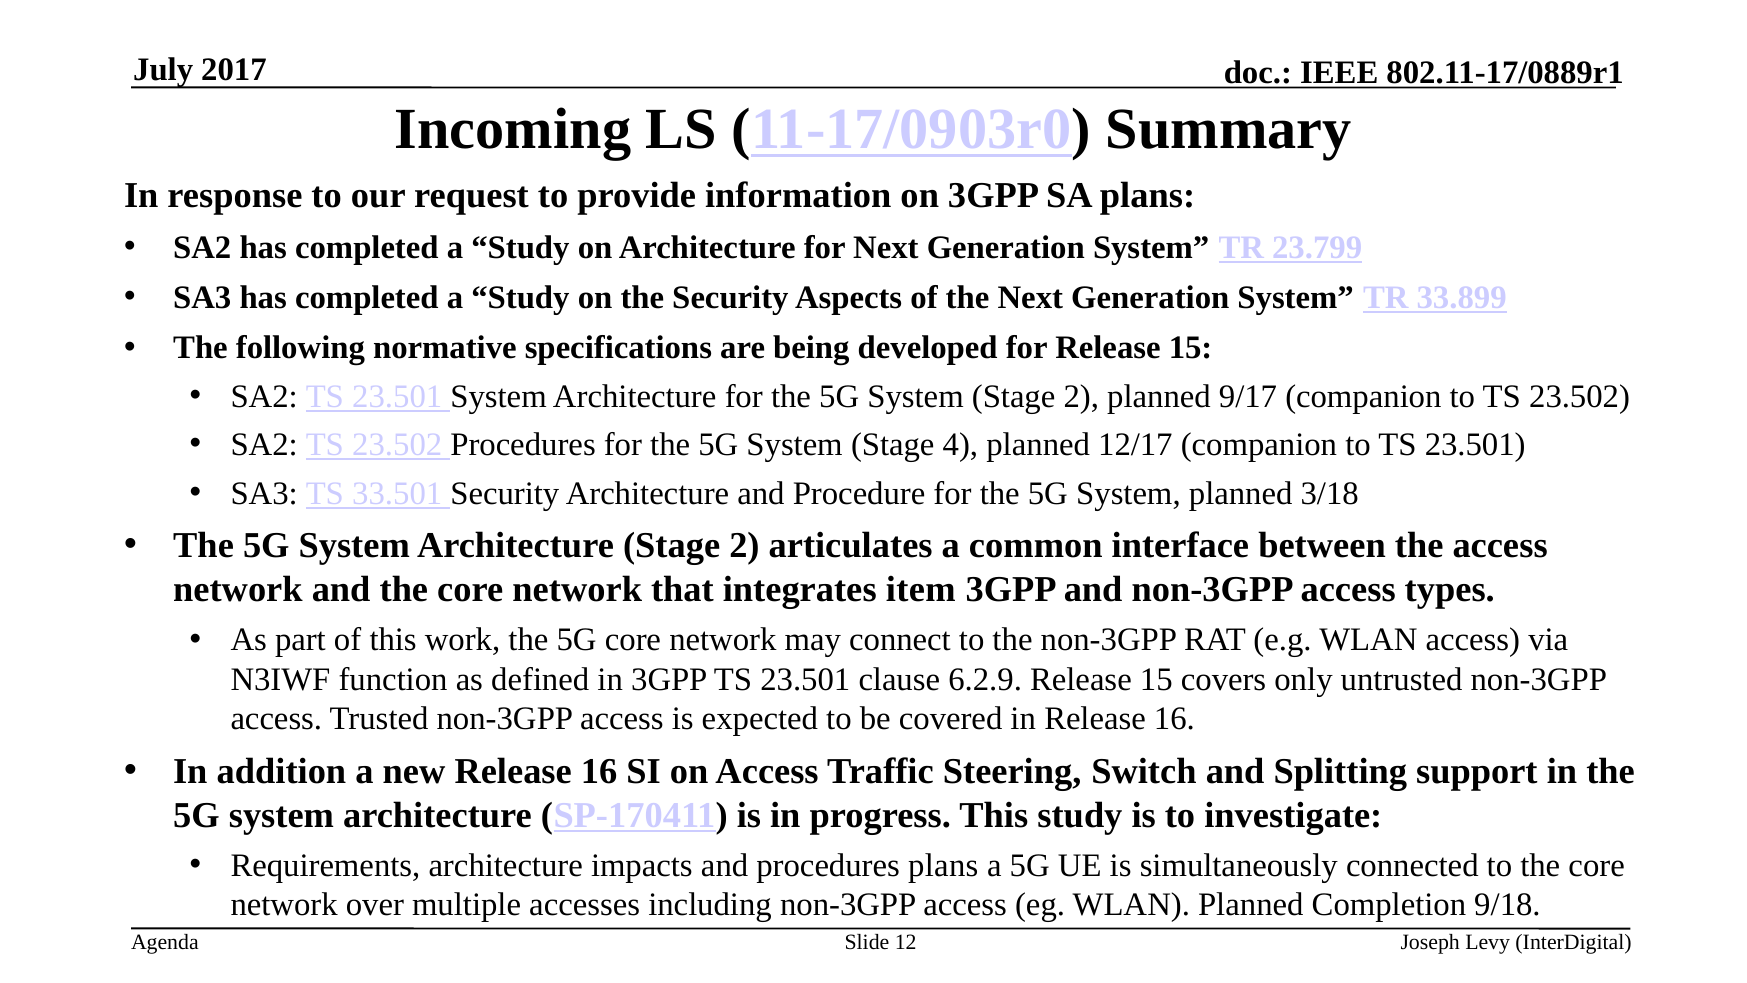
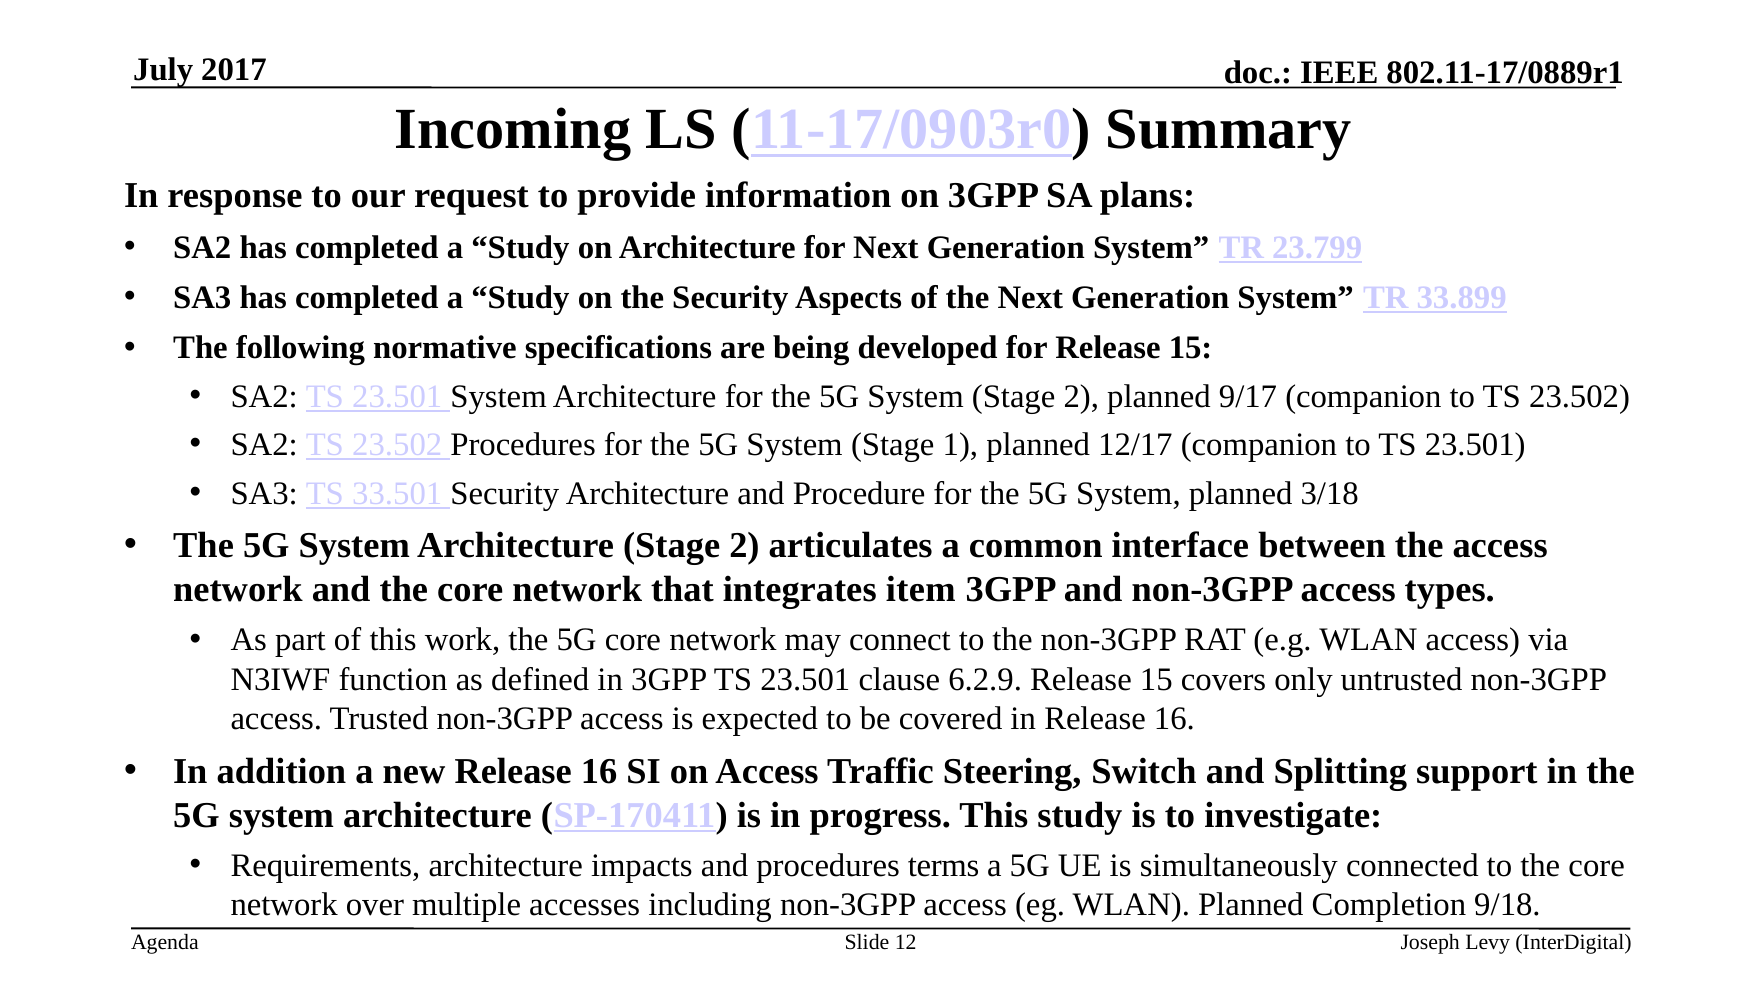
4: 4 -> 1
procedures plans: plans -> terms
